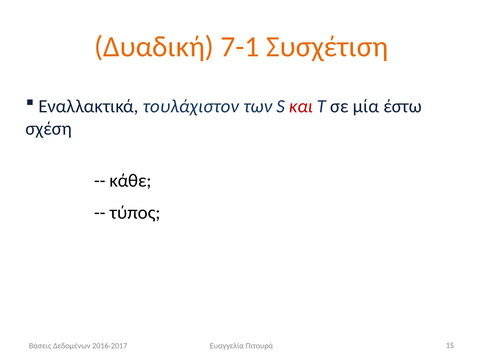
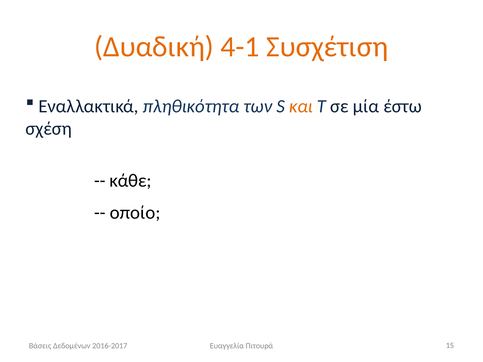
7-1: 7-1 -> 4-1
τουλάχιστον: τουλάχιστον -> πληθικότητα
και colour: red -> orange
τύπος: τύπος -> οποίο
